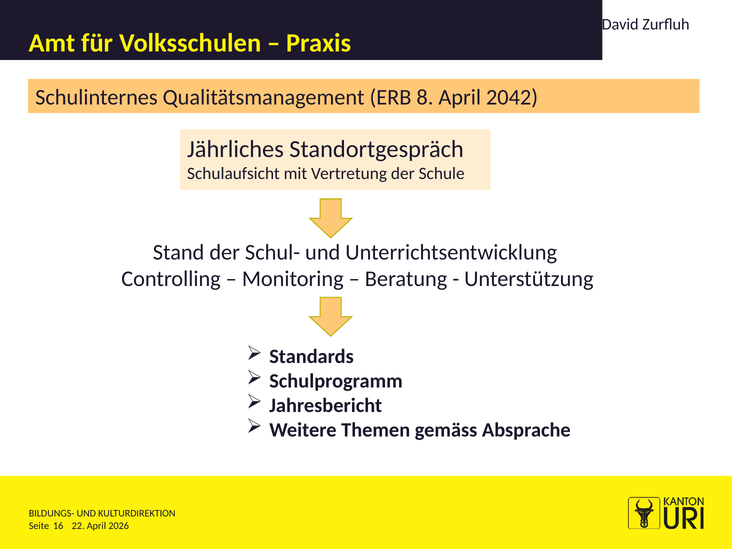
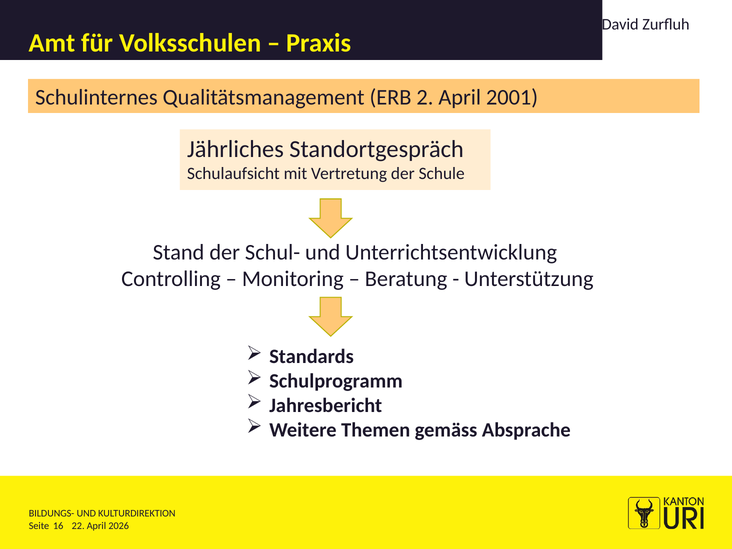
8: 8 -> 2
2042: 2042 -> 2001
